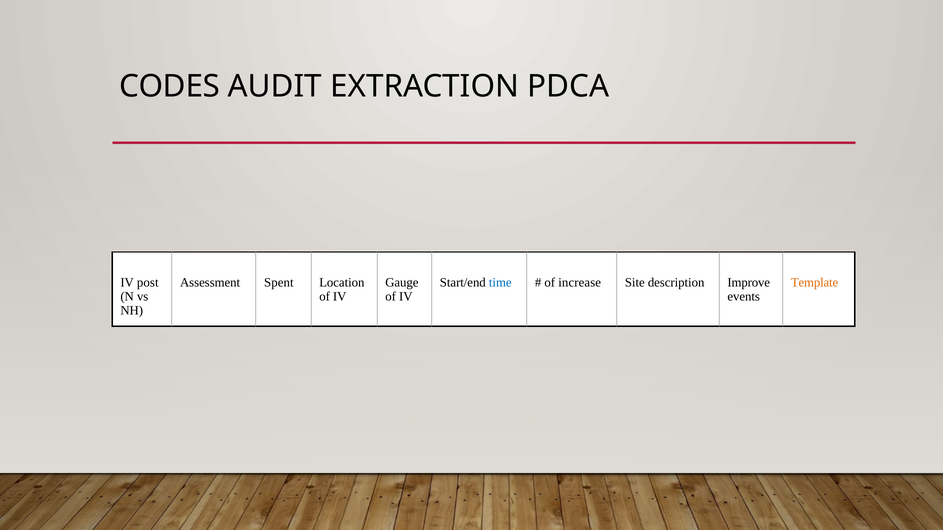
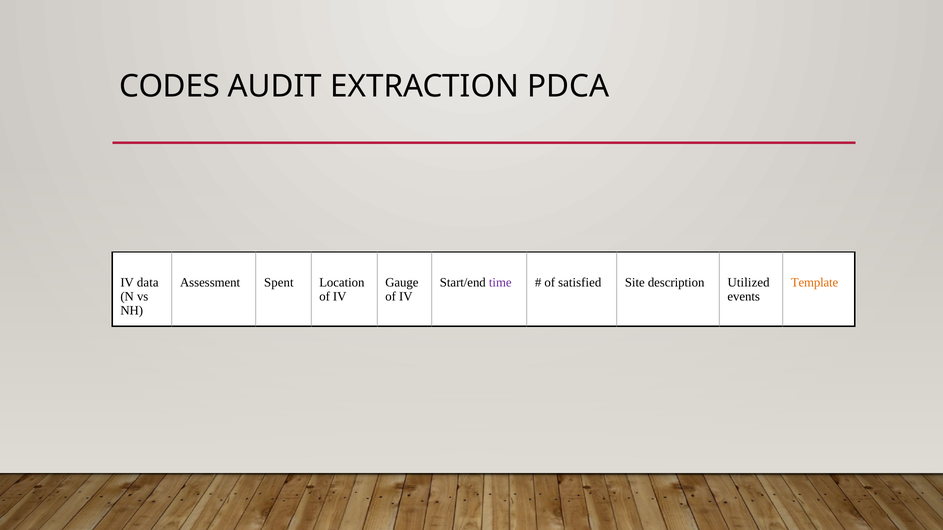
post: post -> data
time colour: blue -> purple
increase: increase -> satisfied
Improve: Improve -> Utilized
